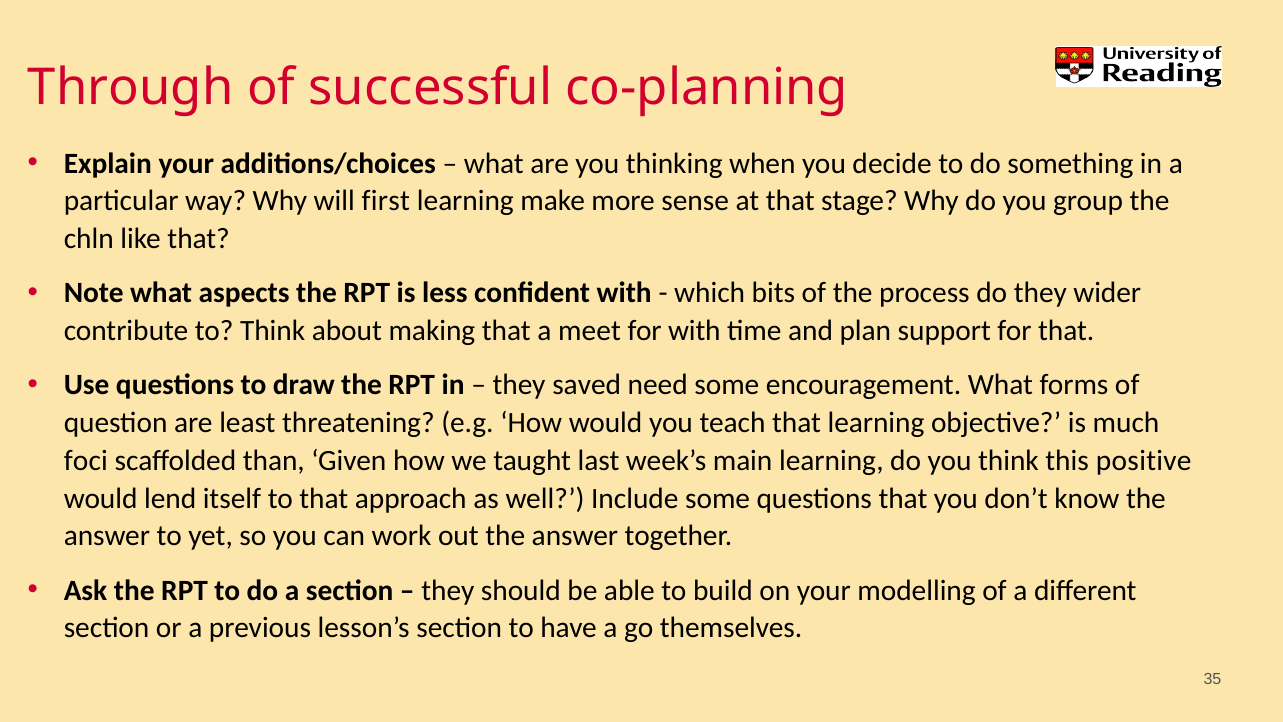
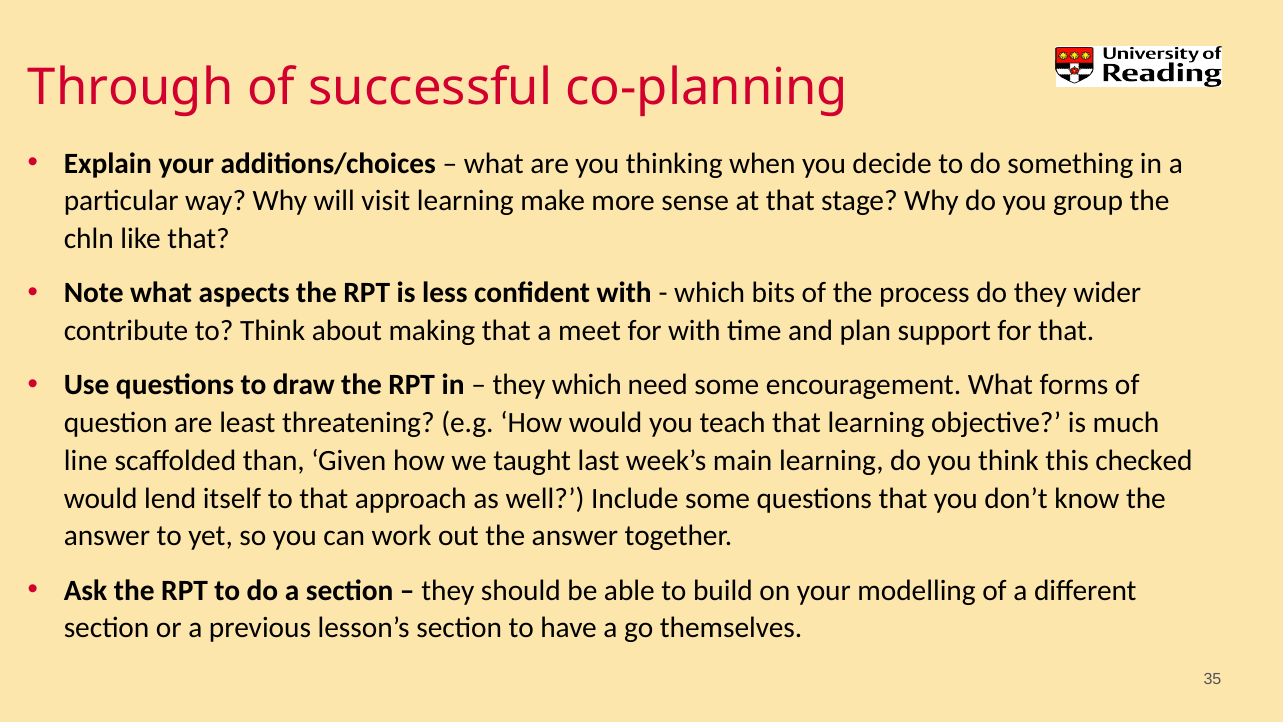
first: first -> visit
they saved: saved -> which
foci: foci -> line
positive: positive -> checked
